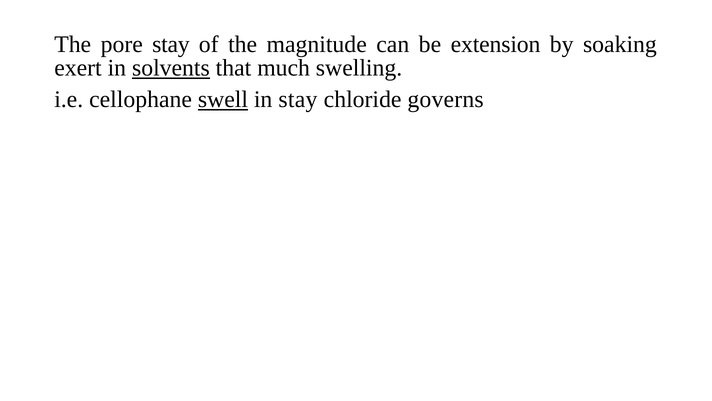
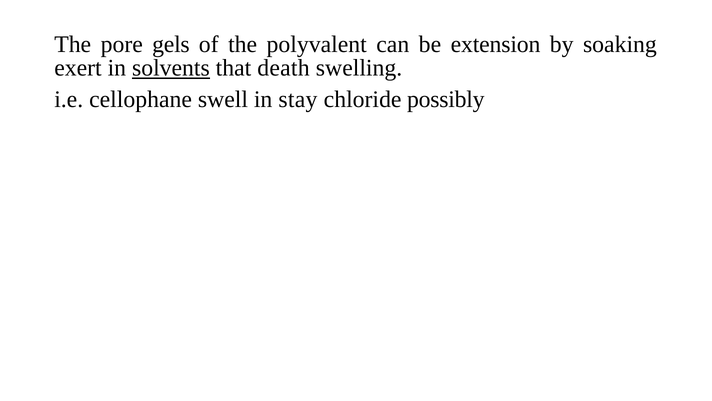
pore stay: stay -> gels
magnitude: magnitude -> polyvalent
much: much -> death
swell underline: present -> none
governs: governs -> possibly
